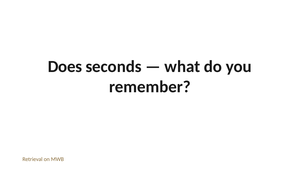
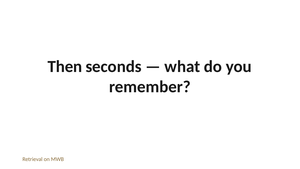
Does: Does -> Then
